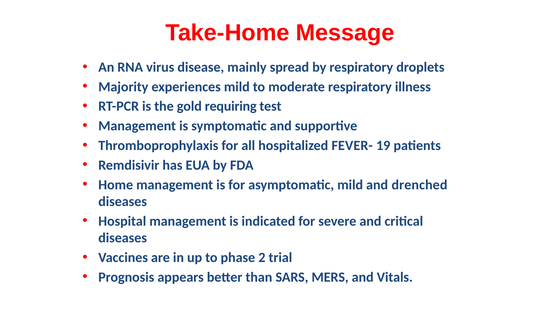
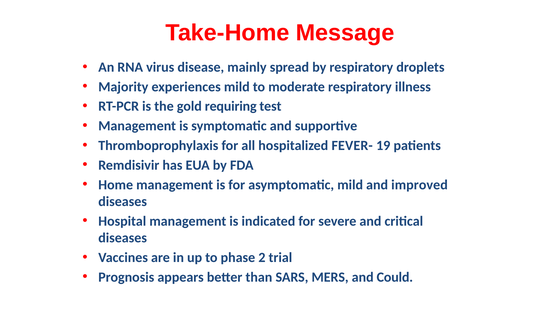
drenched: drenched -> improved
Vitals: Vitals -> Could
